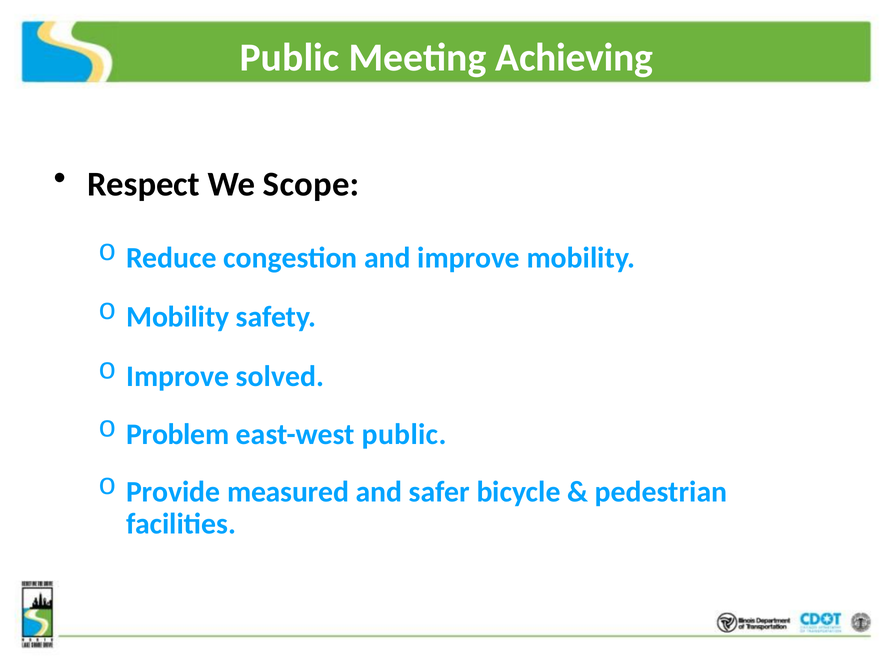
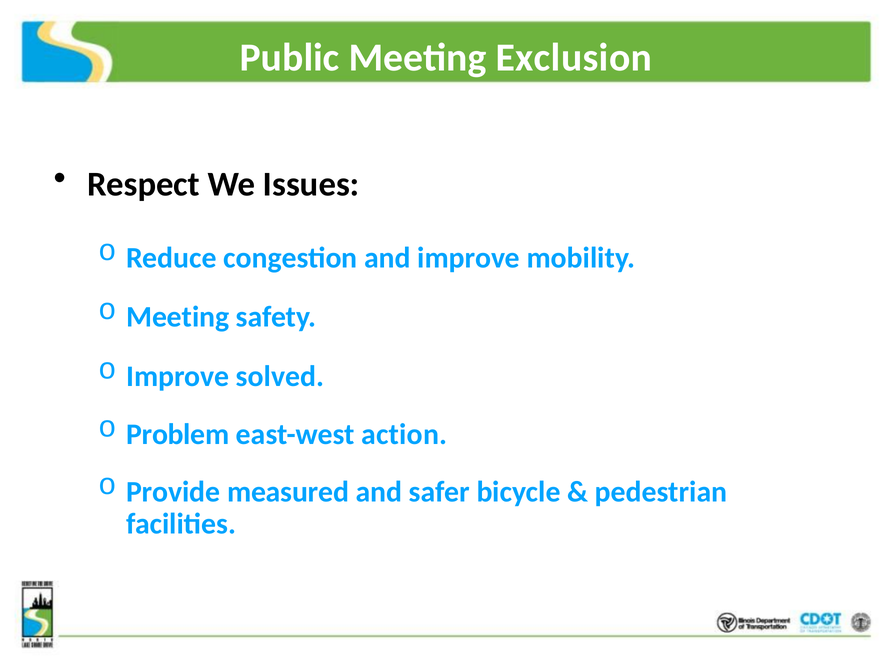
Achieving: Achieving -> Exclusion
Scope: Scope -> Issues
Mobility at (178, 317): Mobility -> Meeting
east-west public: public -> action
